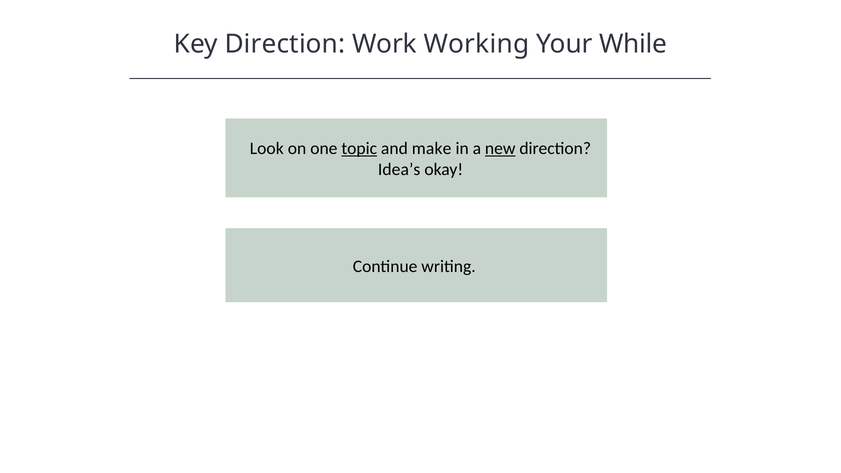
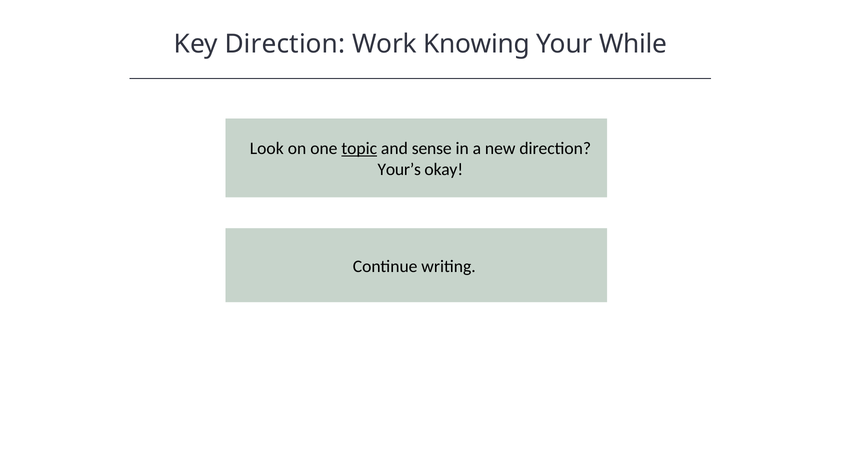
Working: Working -> Knowing
make: make -> sense
new underline: present -> none
Idea’s: Idea’s -> Your’s
